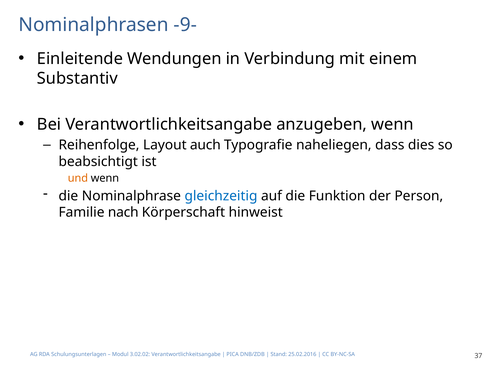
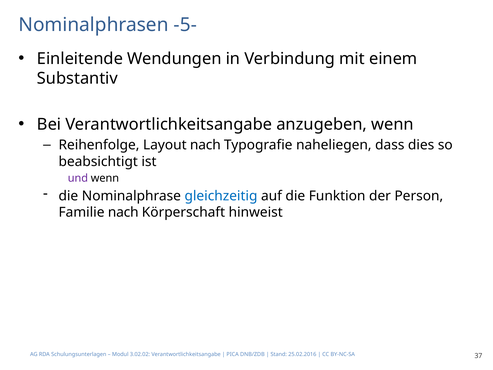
-9-: -9- -> -5-
Layout auch: auch -> nach
und colour: orange -> purple
